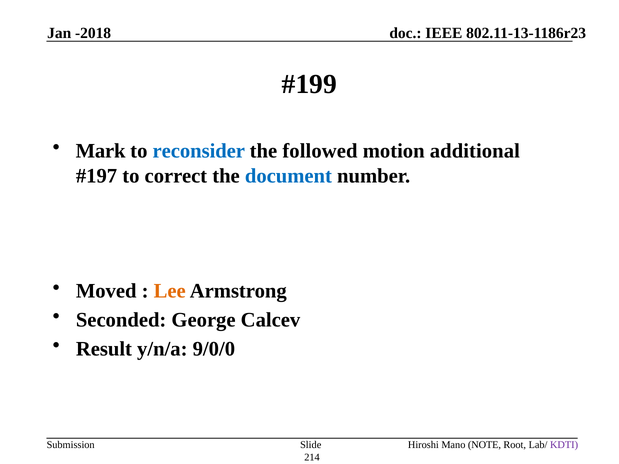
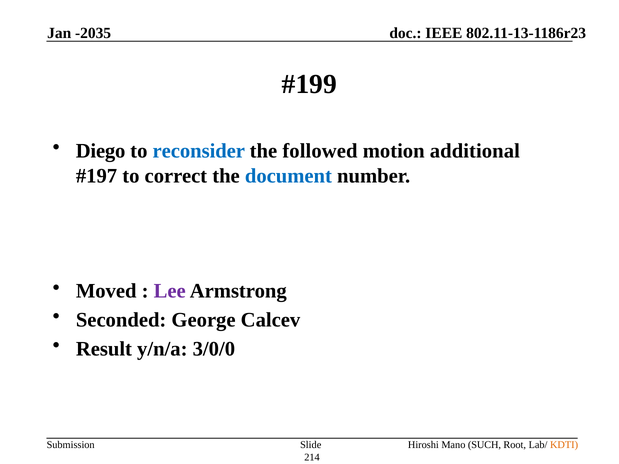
-2018: -2018 -> -2035
Mark: Mark -> Diego
Lee colour: orange -> purple
9/0/0: 9/0/0 -> 3/0/0
NOTE: NOTE -> SUCH
KDTI colour: purple -> orange
